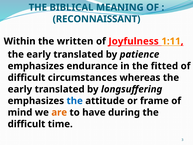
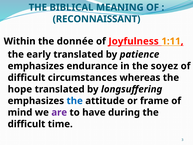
written: written -> donnée
fitted: fitted -> soyez
early at (20, 89): early -> hope
are colour: orange -> purple
